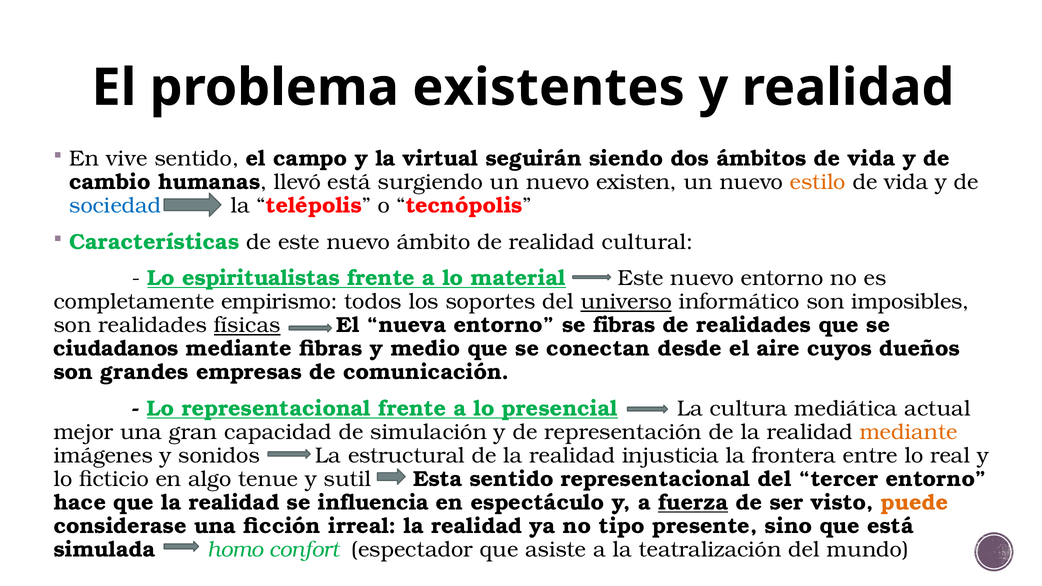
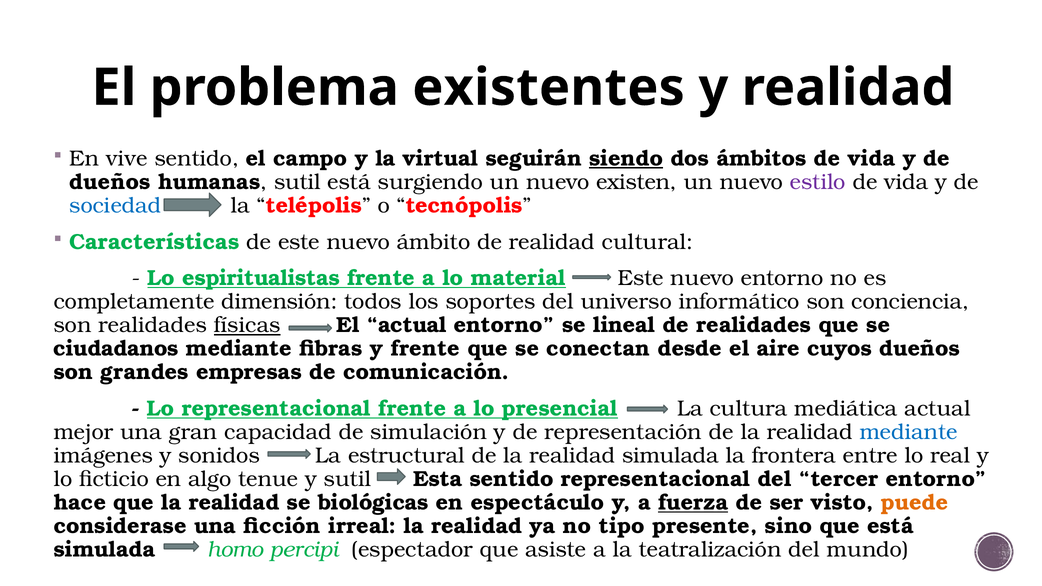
siendo underline: none -> present
cambio at (110, 182): cambio -> dueños
humanas llevó: llevó -> sutil
estilo colour: orange -> purple
empirismo: empirismo -> dimensión
universo underline: present -> none
imposibles: imposibles -> conciencia
El nueva: nueva -> actual
se fibras: fibras -> lineal
y medio: medio -> frente
mediante at (909, 432) colour: orange -> blue
realidad injusticia: injusticia -> simulada
influencia: influencia -> biológicas
confort: confort -> percipi
